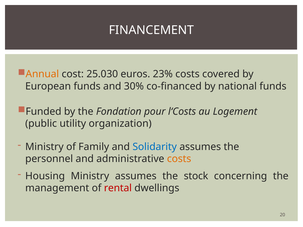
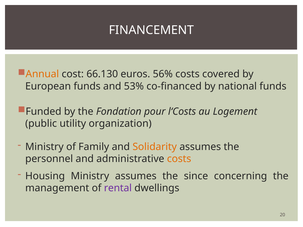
25.030: 25.030 -> 66.130
23%: 23% -> 56%
30%: 30% -> 53%
Solidarity colour: blue -> orange
stock: stock -> since
rental colour: red -> purple
